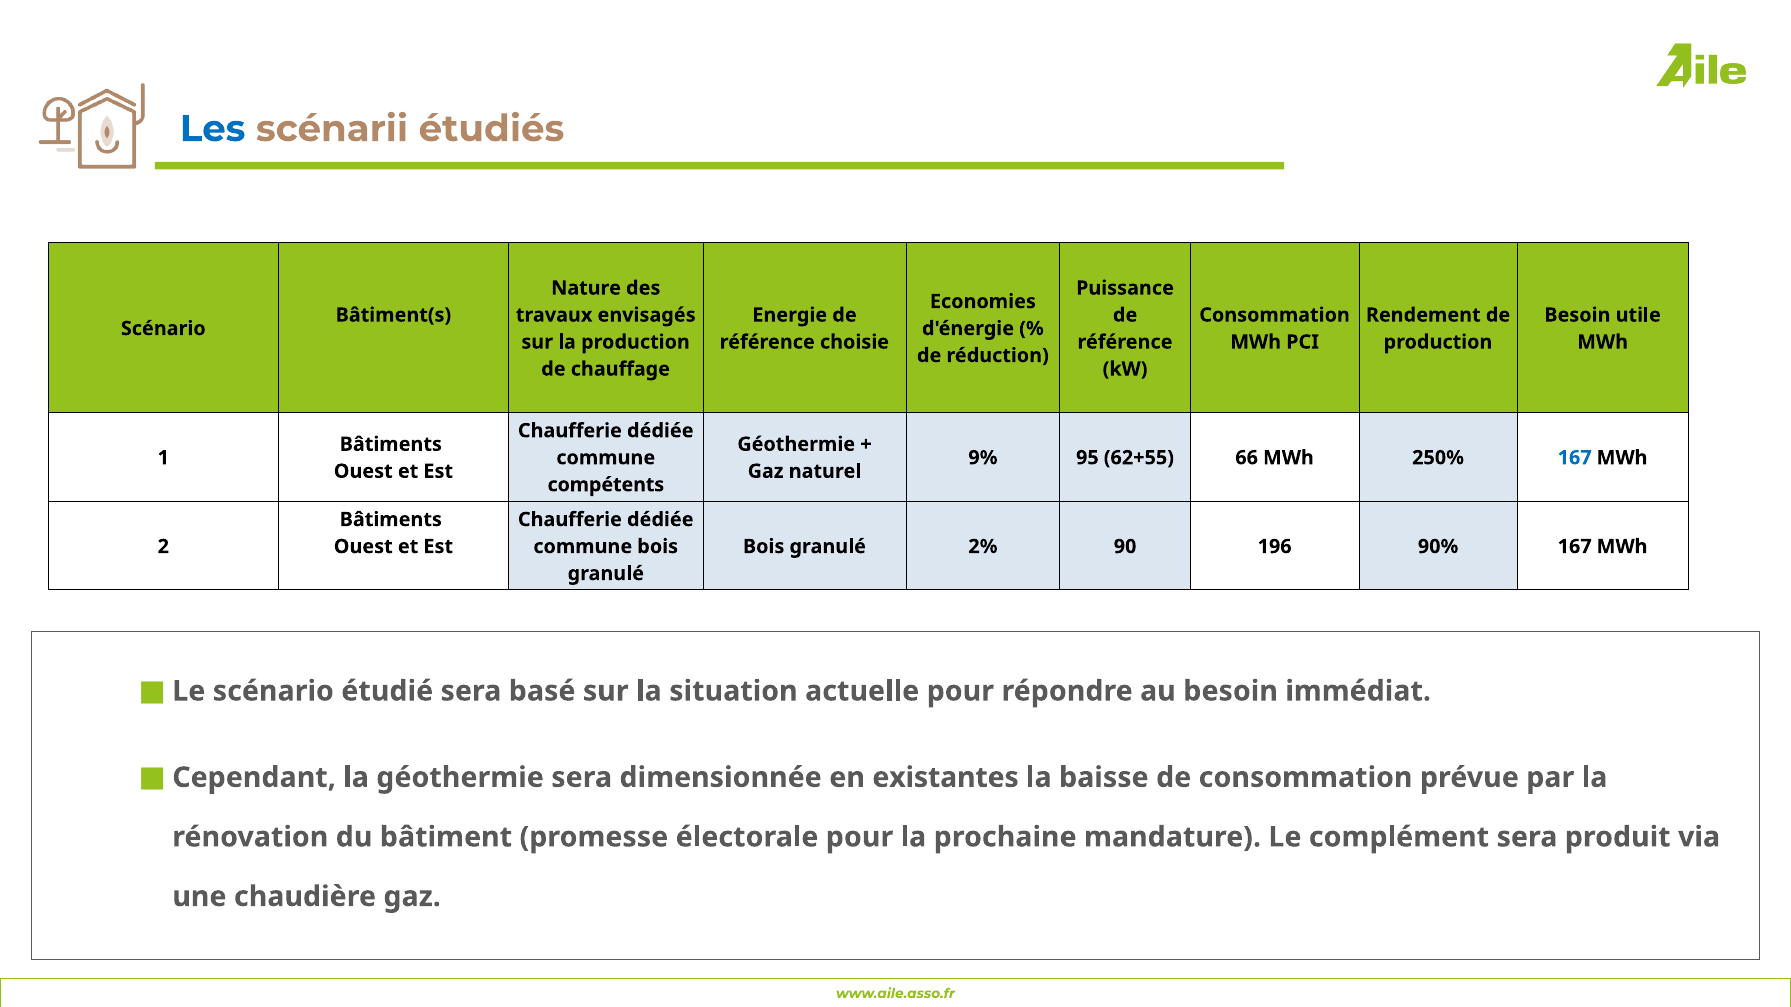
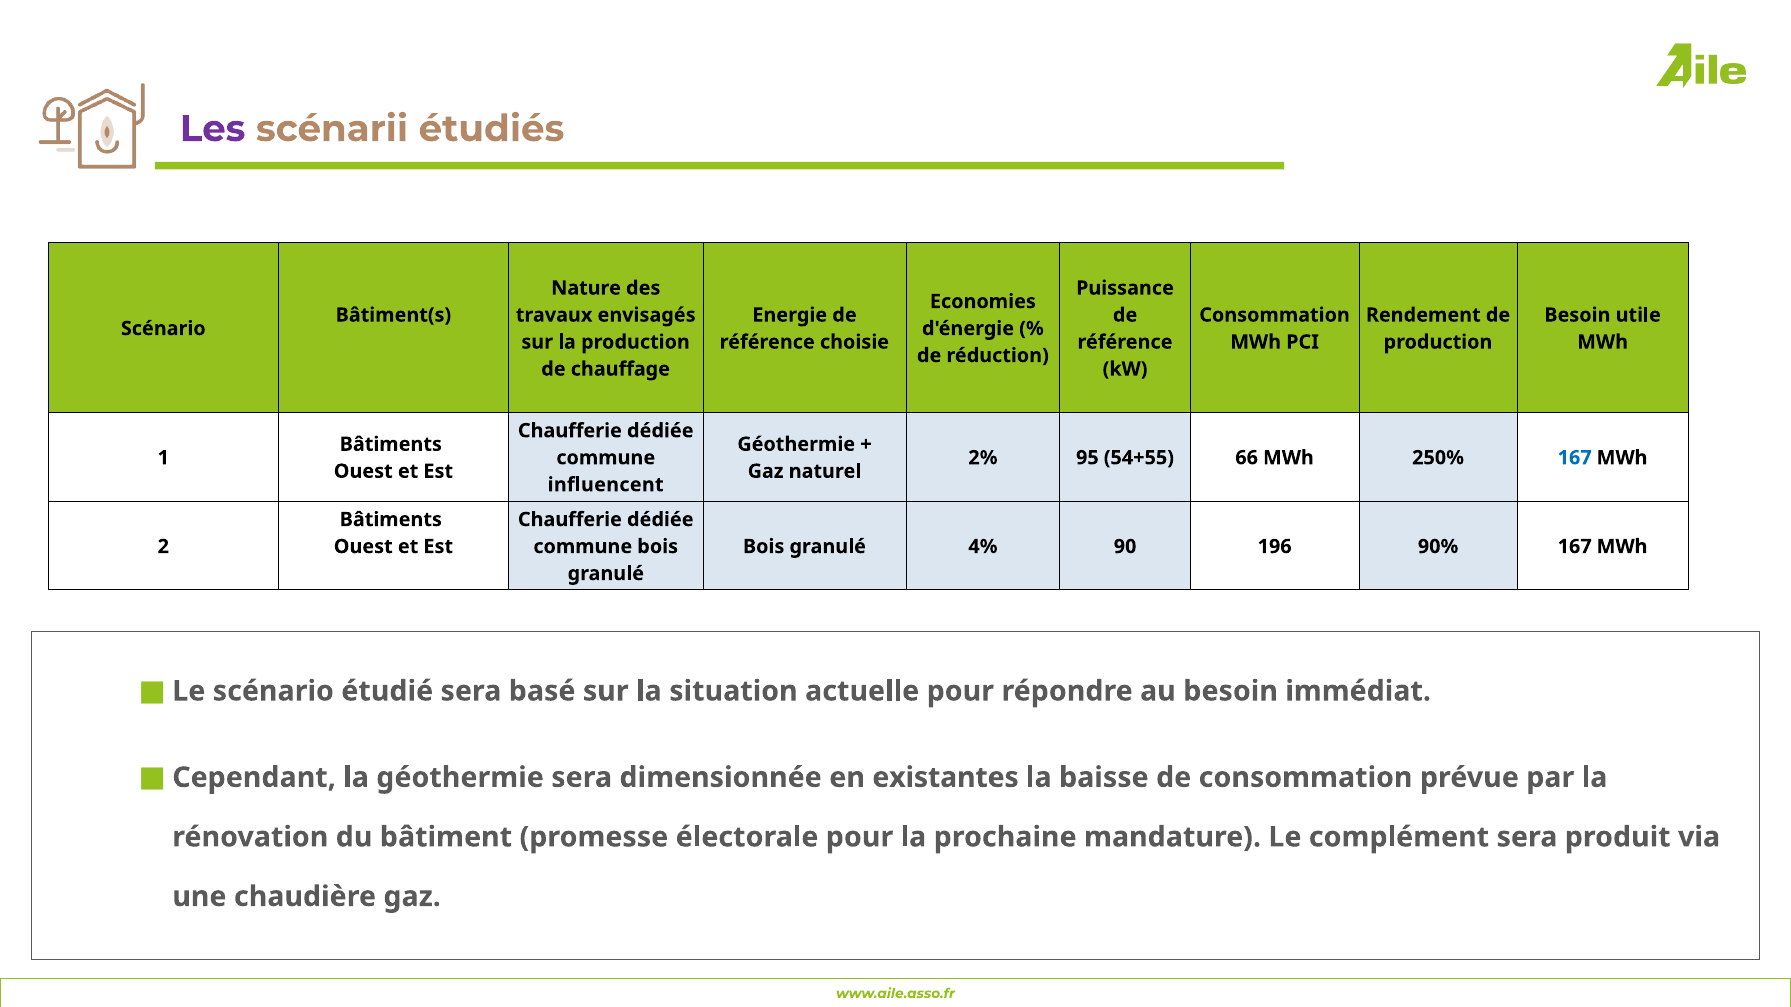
Les colour: blue -> purple
9%: 9% -> 2%
62+55: 62+55 -> 54+55
compétents: compétents -> influencent
2%: 2% -> 4%
